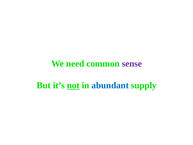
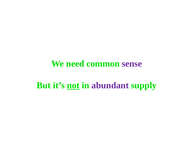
abundant colour: blue -> purple
